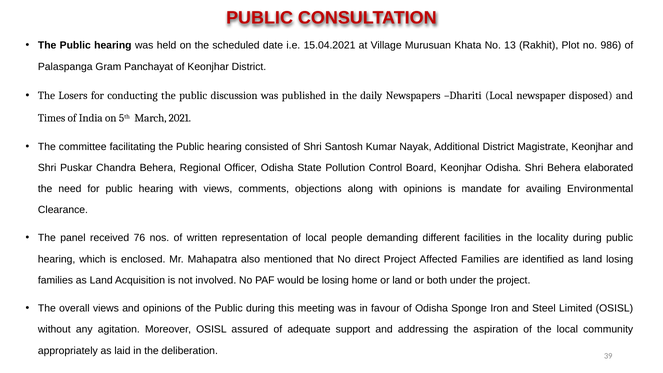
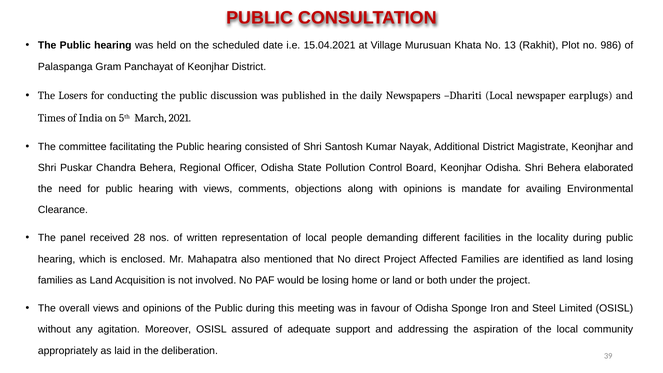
disposed: disposed -> earplugs
76: 76 -> 28
